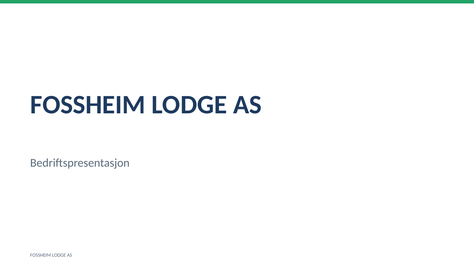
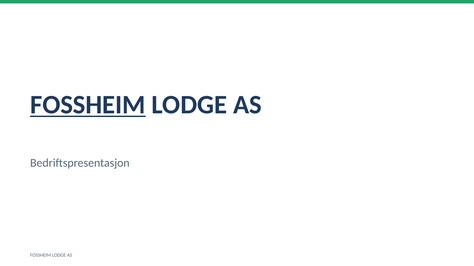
FOSSHEIM at (88, 105) underline: none -> present
